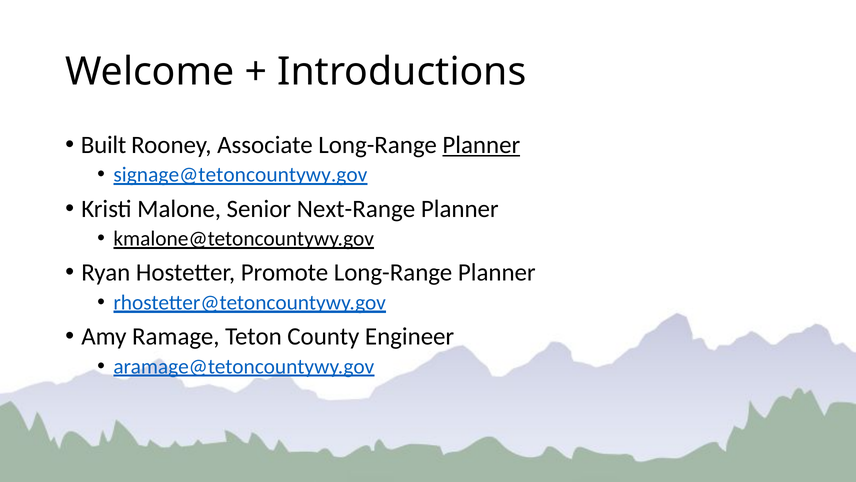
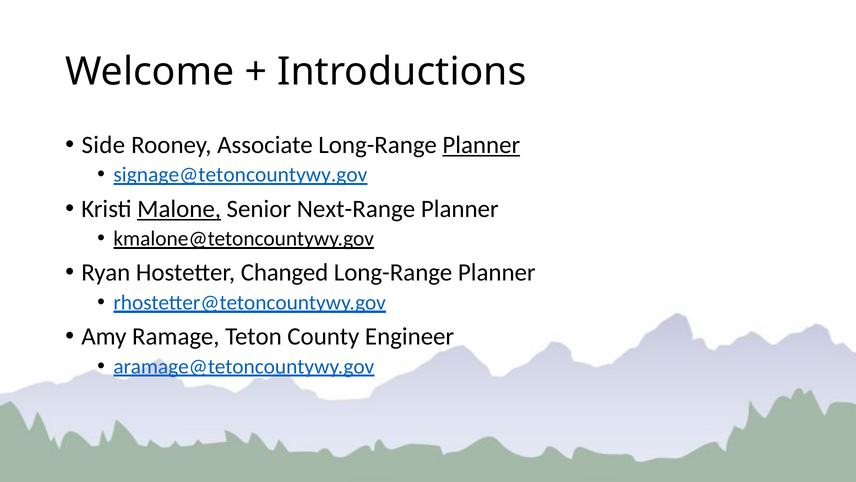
Built: Built -> Side
Malone underline: none -> present
Promote: Promote -> Changed
